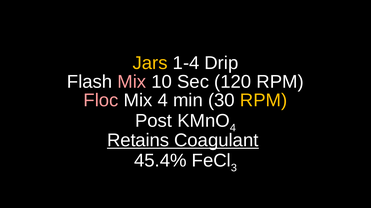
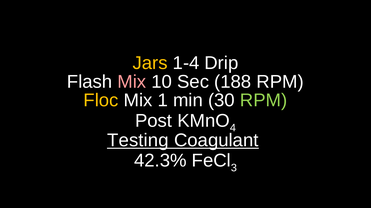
120: 120 -> 188
Floc colour: pink -> yellow
Mix 4: 4 -> 1
RPM at (264, 101) colour: yellow -> light green
Retains: Retains -> Testing
45.4%: 45.4% -> 42.3%
